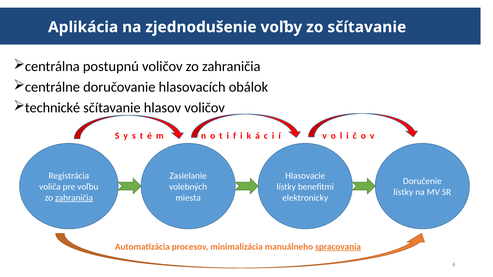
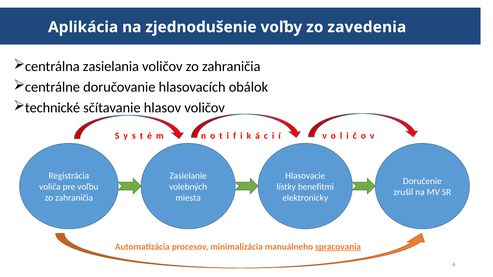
zo sčítavanie: sčítavanie -> zavedenia
postupnú: postupnú -> zasielania
lístky at (403, 192): lístky -> zrušil
zahraničia at (74, 198) underline: present -> none
